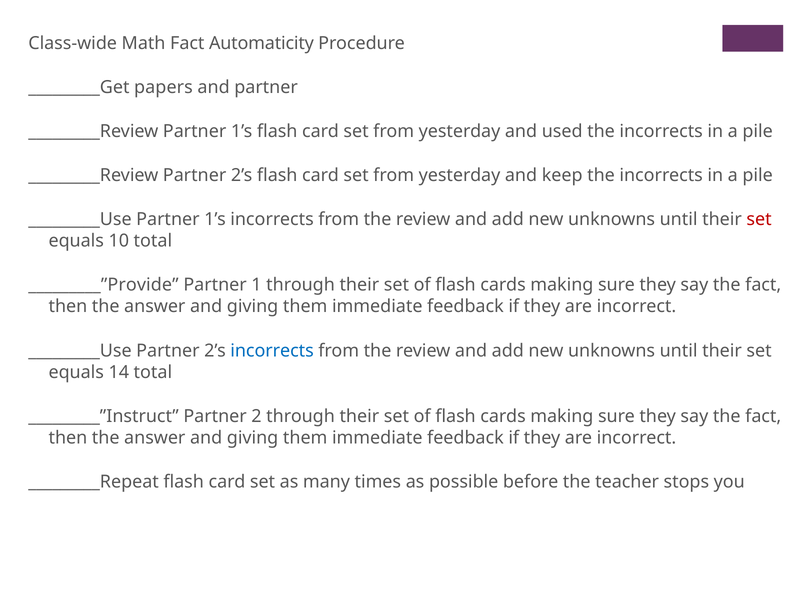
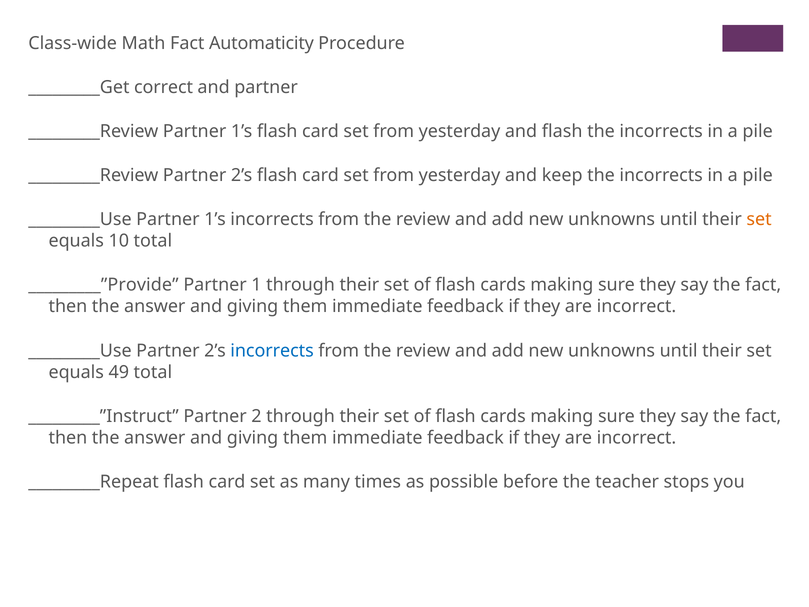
papers: papers -> correct
and used: used -> flash
set at (759, 219) colour: red -> orange
14: 14 -> 49
